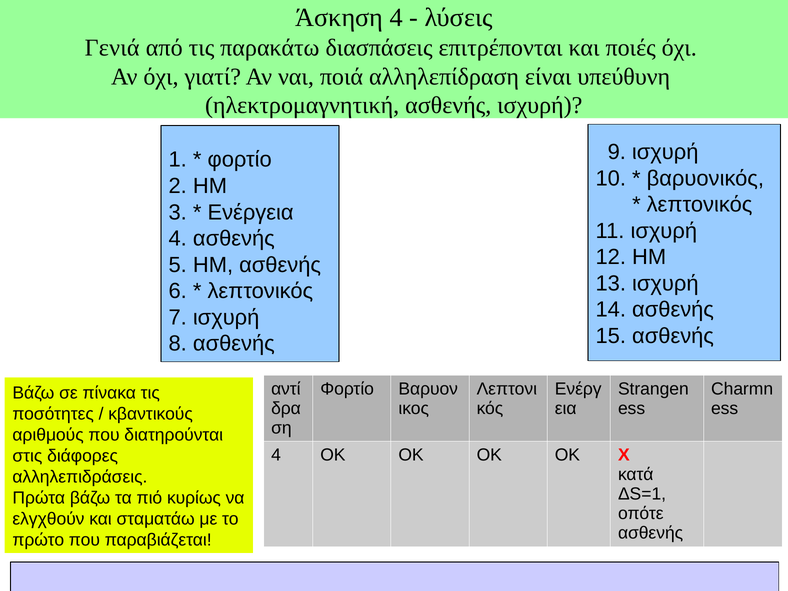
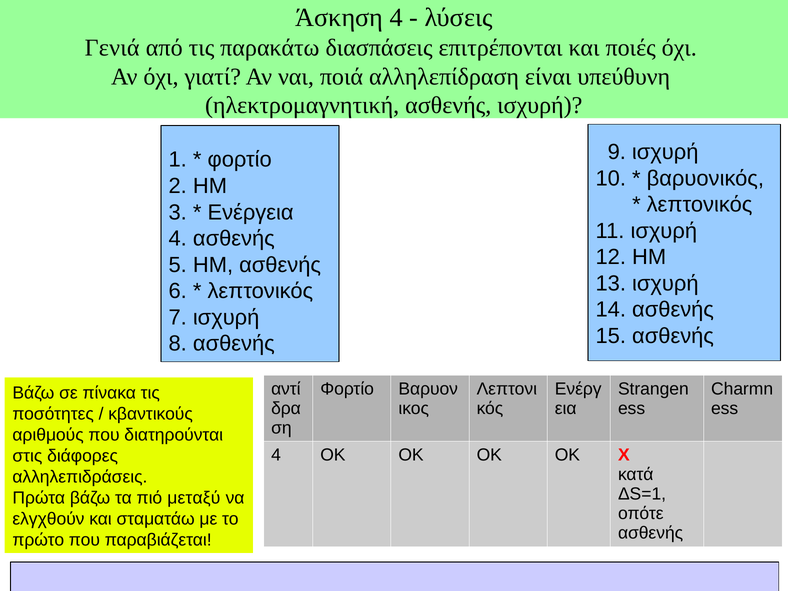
κυρίως: κυρίως -> μεταξύ
